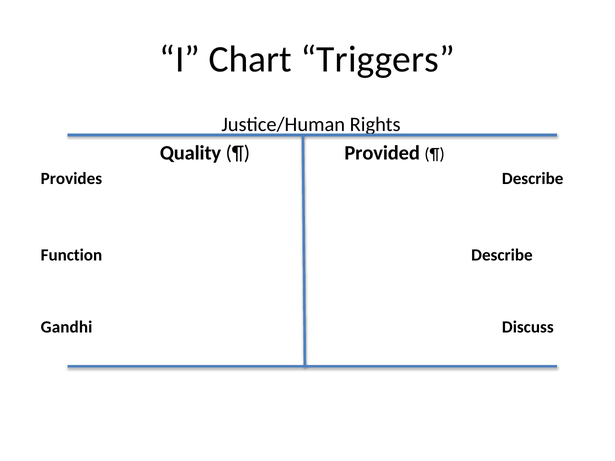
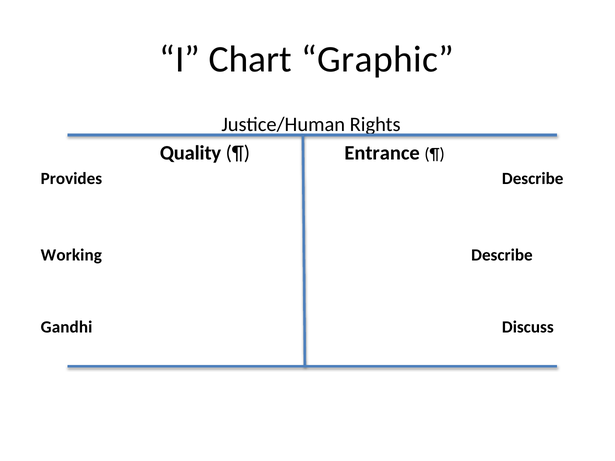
Triggers: Triggers -> Graphic
Provided: Provided -> Entrance
Function: Function -> Working
